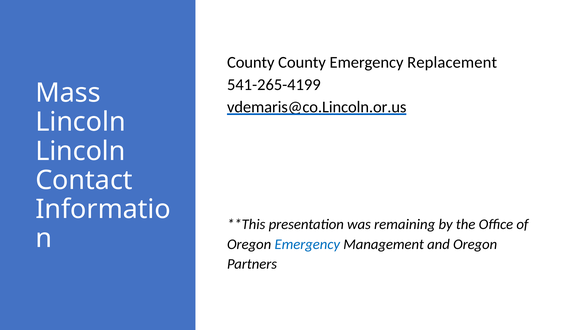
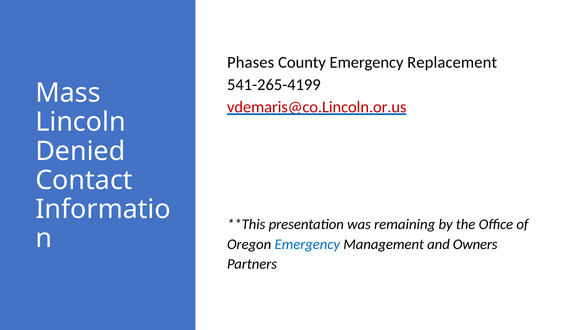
County at (251, 62): County -> Phases
vdemaris@co.Lincoln.or.us colour: black -> red
Lincoln at (80, 151): Lincoln -> Denied
and Oregon: Oregon -> Owners
